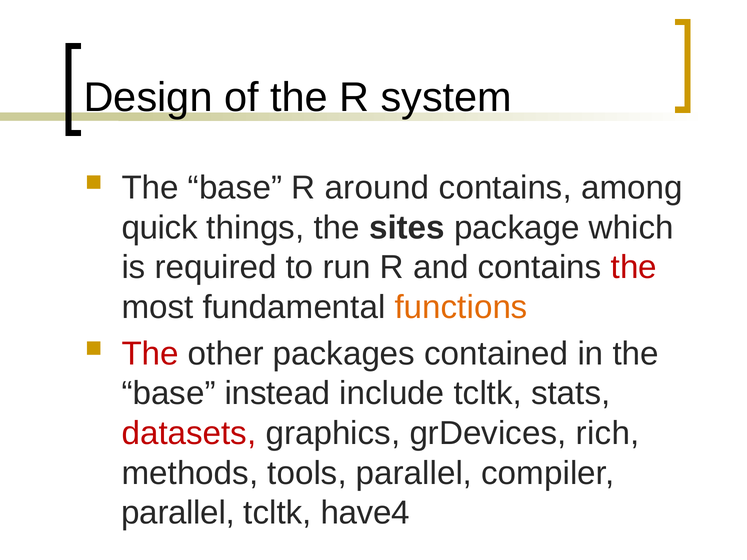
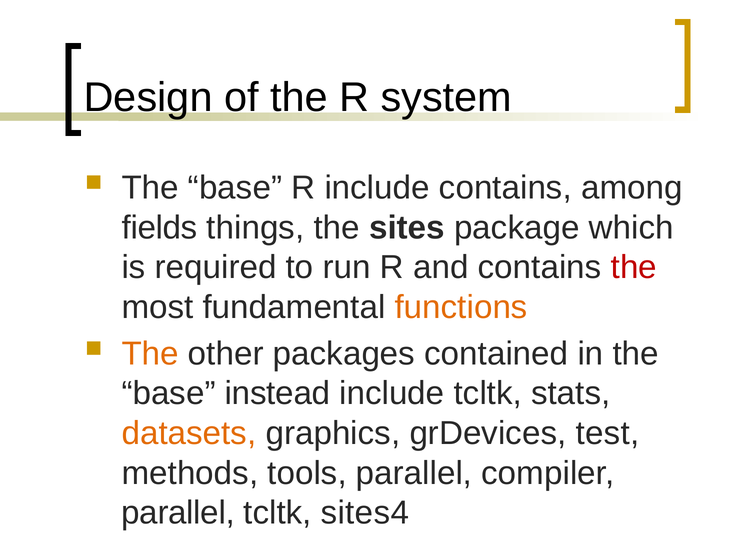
R around: around -> include
quick: quick -> fields
The at (150, 354) colour: red -> orange
datasets colour: red -> orange
rich: rich -> test
have4: have4 -> sites4
